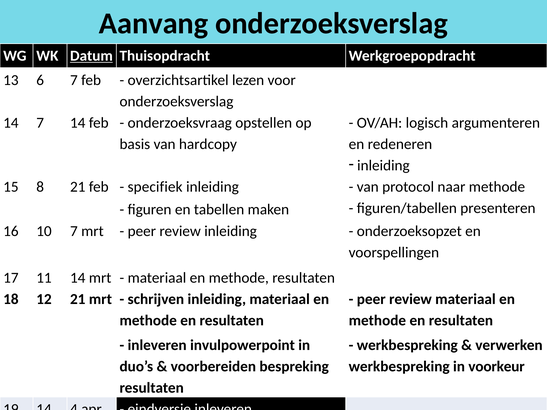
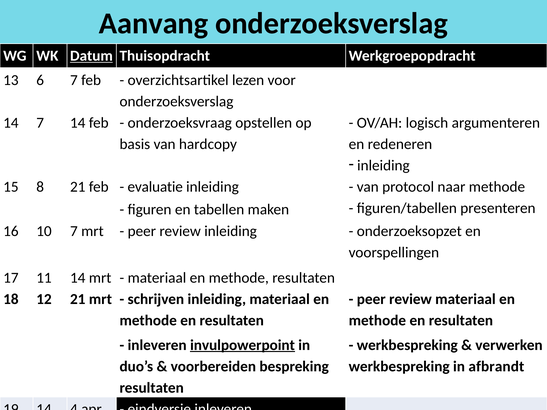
specifiek: specifiek -> evaluatie
invulpowerpoint underline: none -> present
voorkeur: voorkeur -> afbrandt
